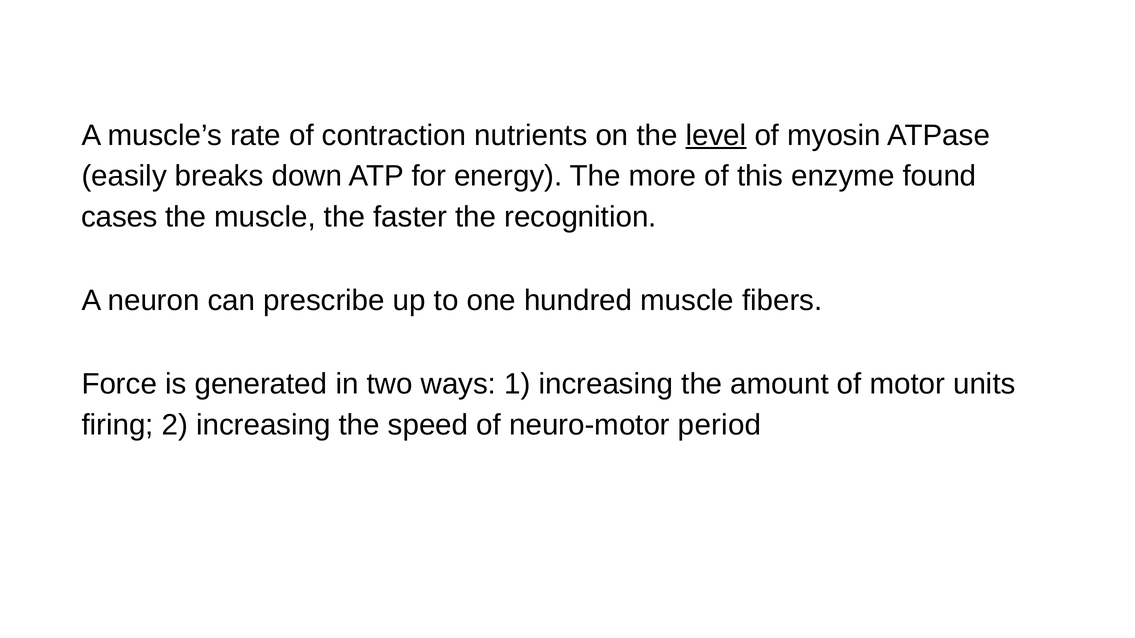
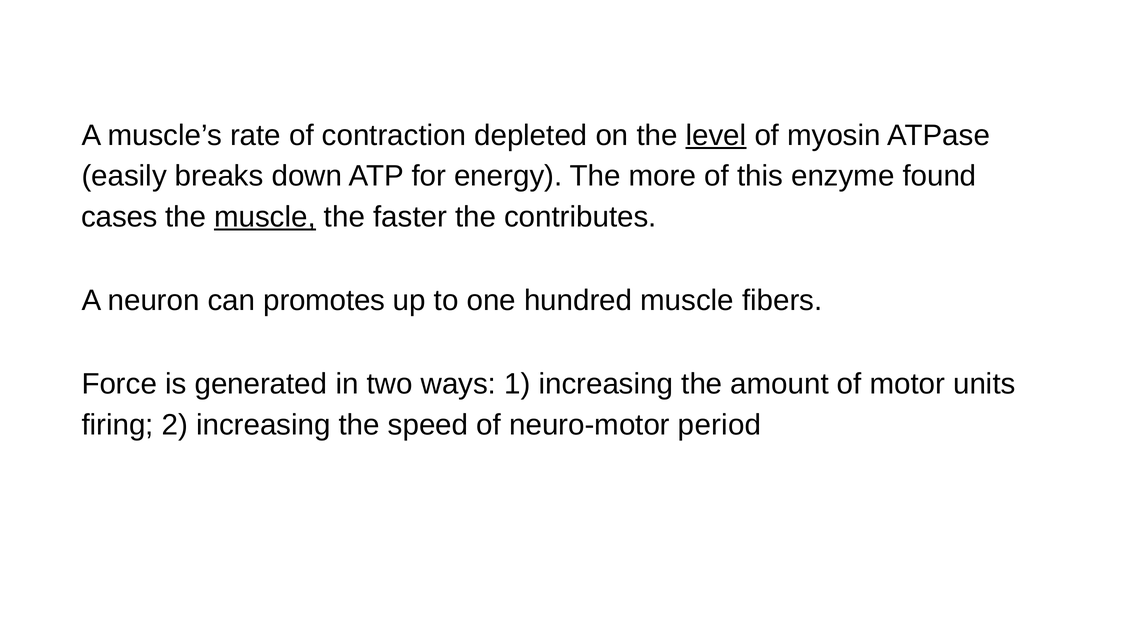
nutrients: nutrients -> depleted
muscle at (265, 217) underline: none -> present
recognition: recognition -> contributes
prescribe: prescribe -> promotes
